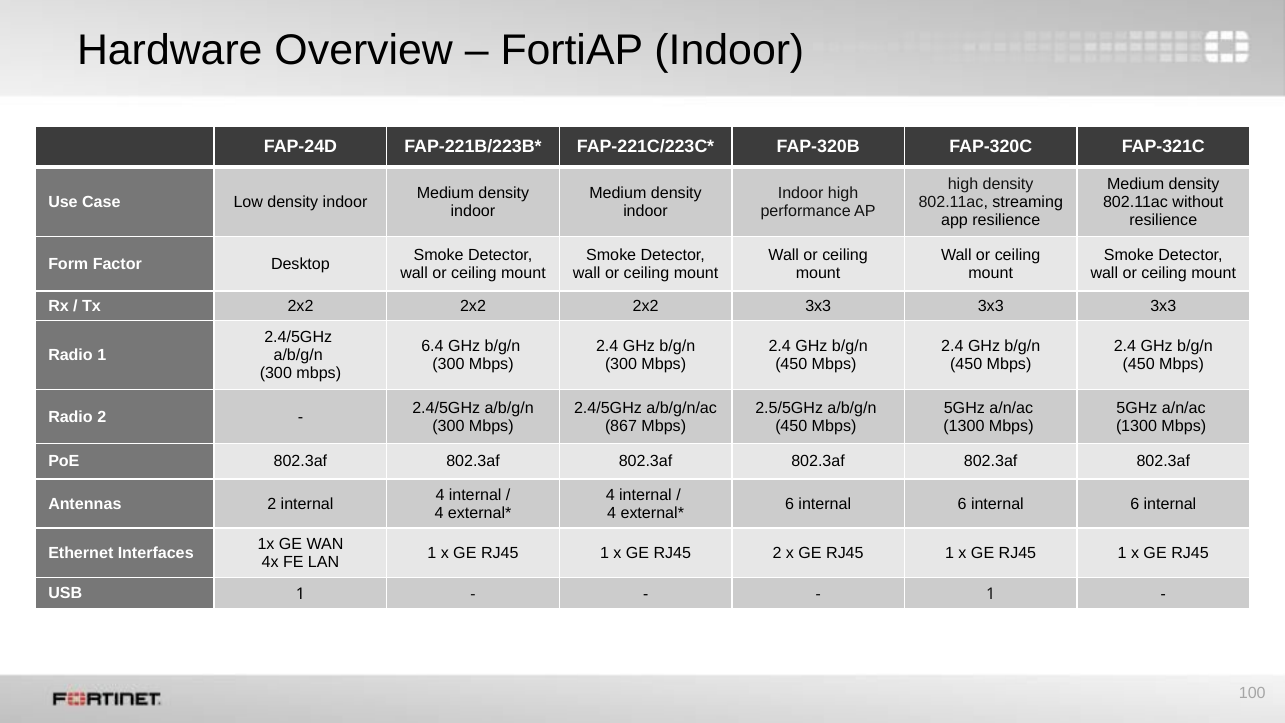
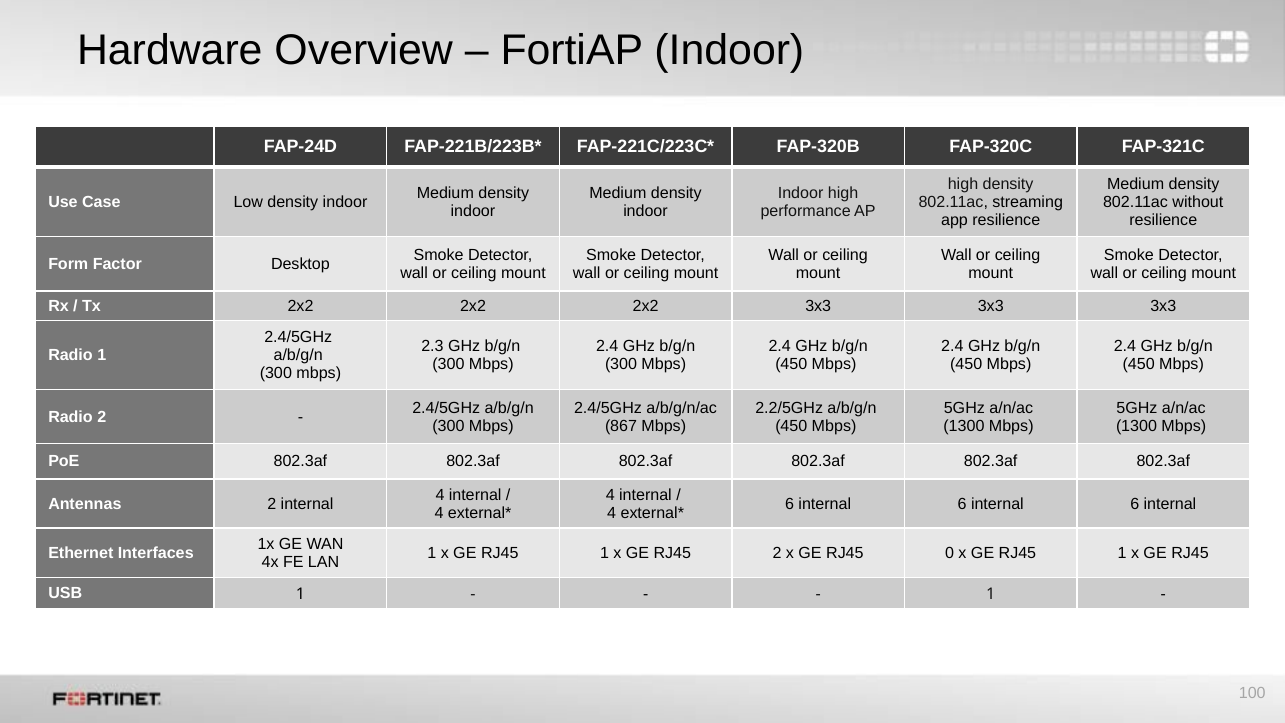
6.4: 6.4 -> 2.3
2.5/5GHz: 2.5/5GHz -> 2.2/5GHz
1 at (950, 553): 1 -> 0
